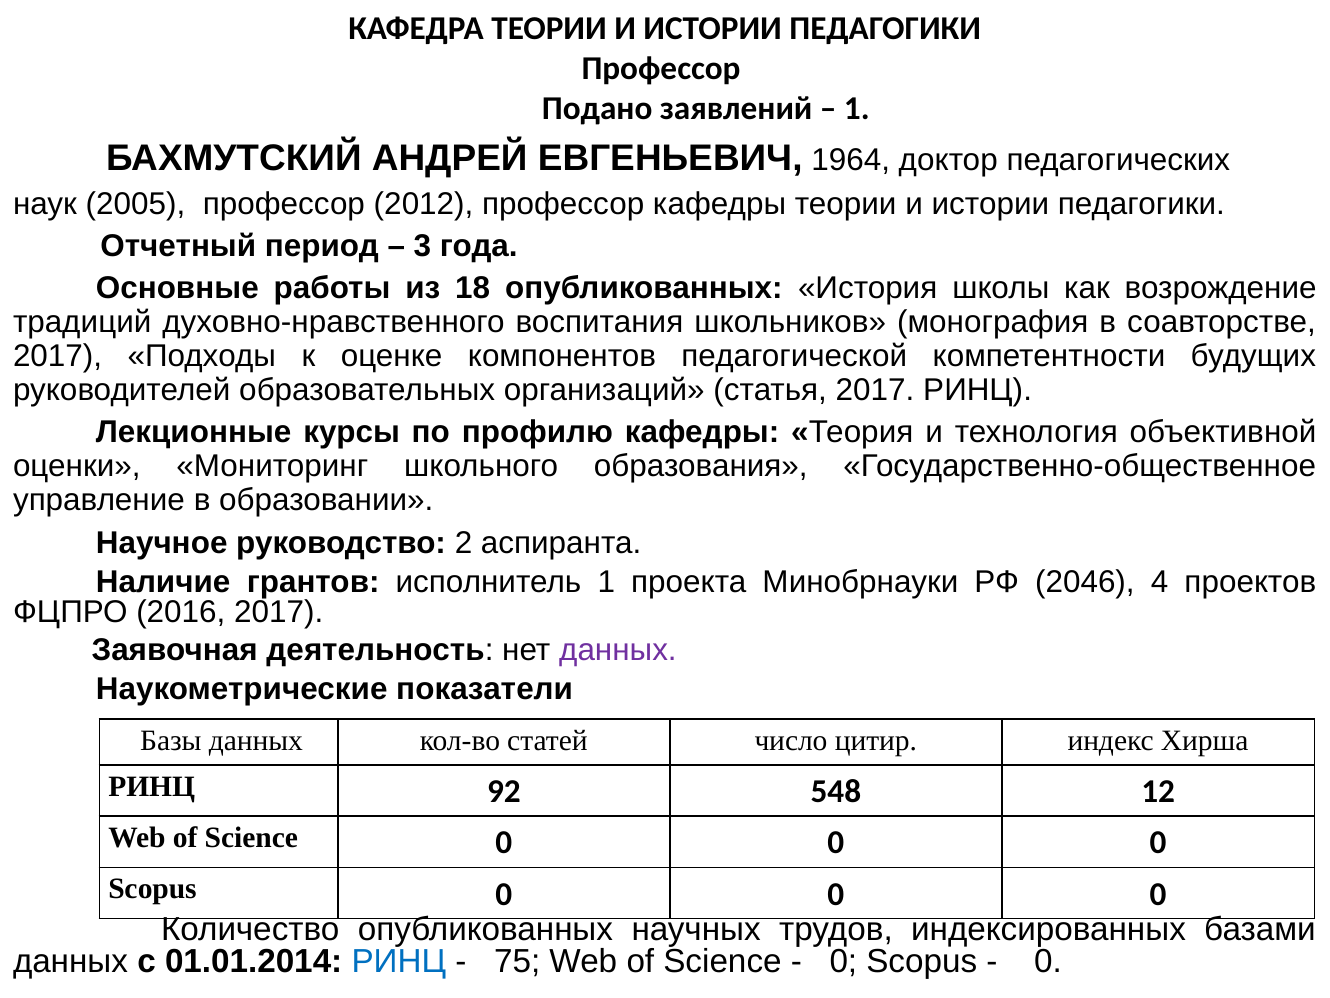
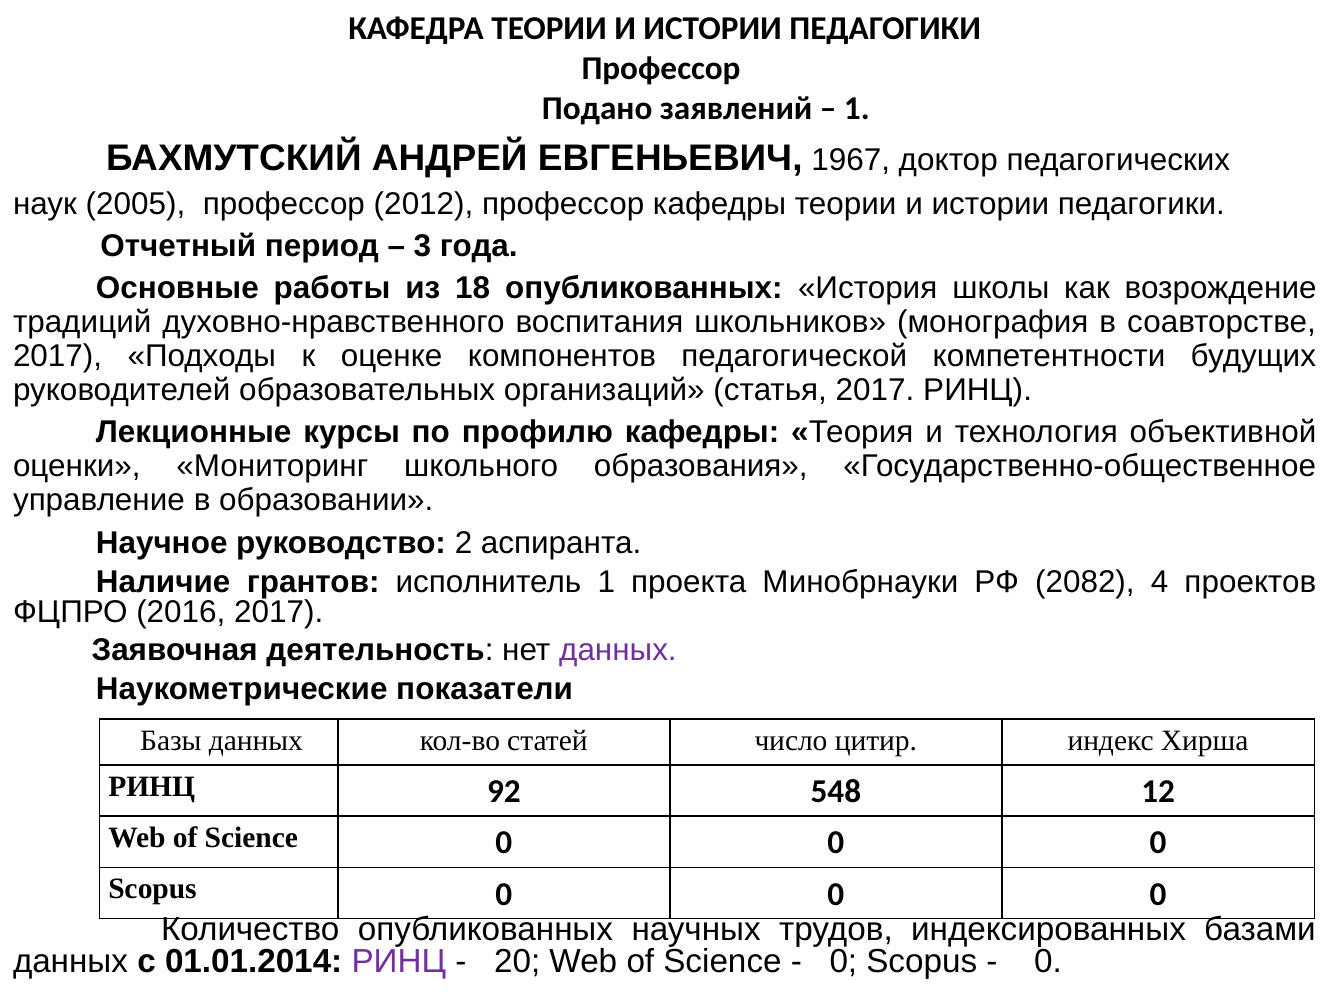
1964: 1964 -> 1967
2046: 2046 -> 2082
РИНЦ at (399, 961) colour: blue -> purple
75: 75 -> 20
